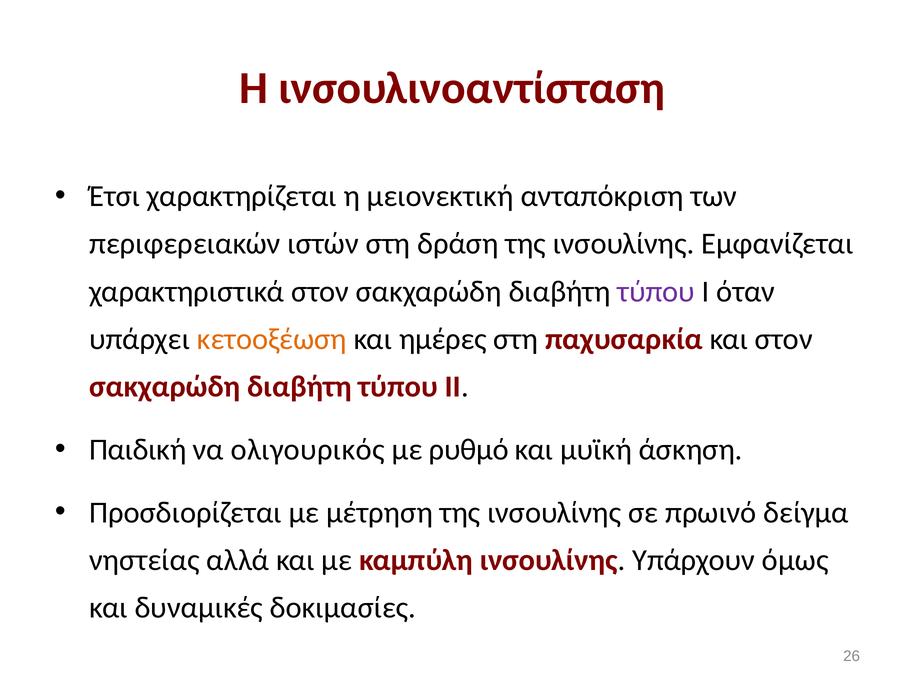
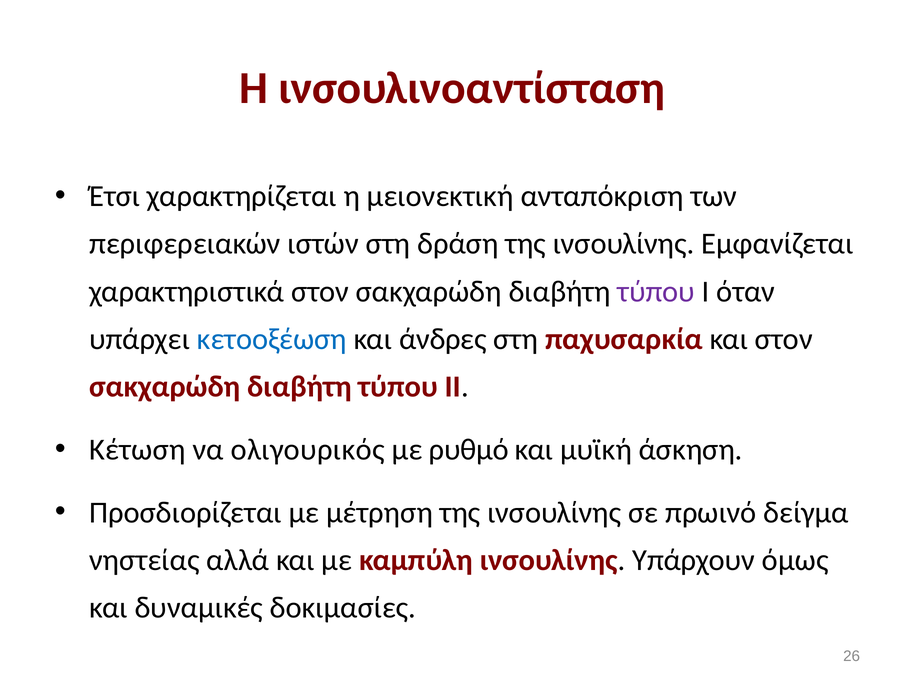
κετοοξέωση colour: orange -> blue
ημέρες: ημέρες -> άνδρες
Παιδική: Παιδική -> Κέτωση
